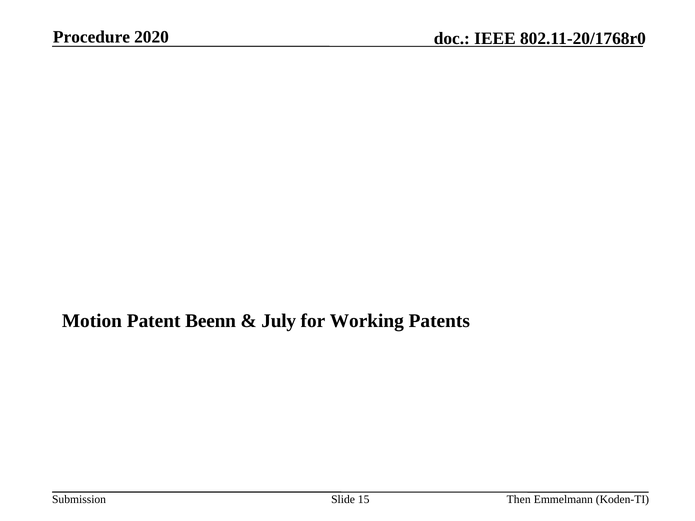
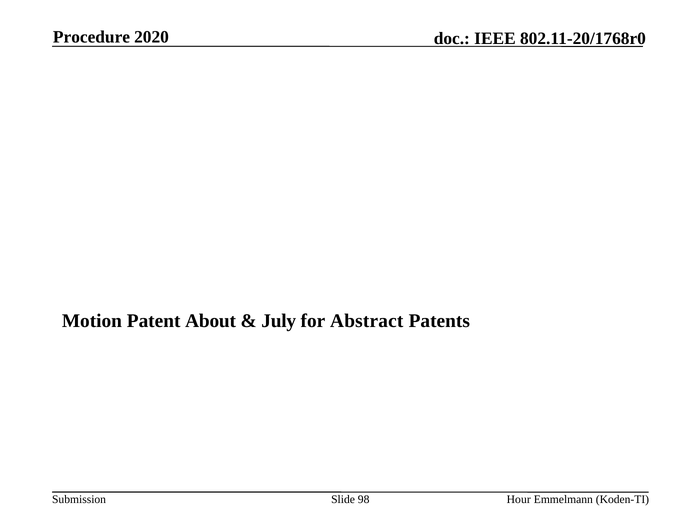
Beenn: Beenn -> About
Working: Working -> Abstract
15: 15 -> 98
Then: Then -> Hour
